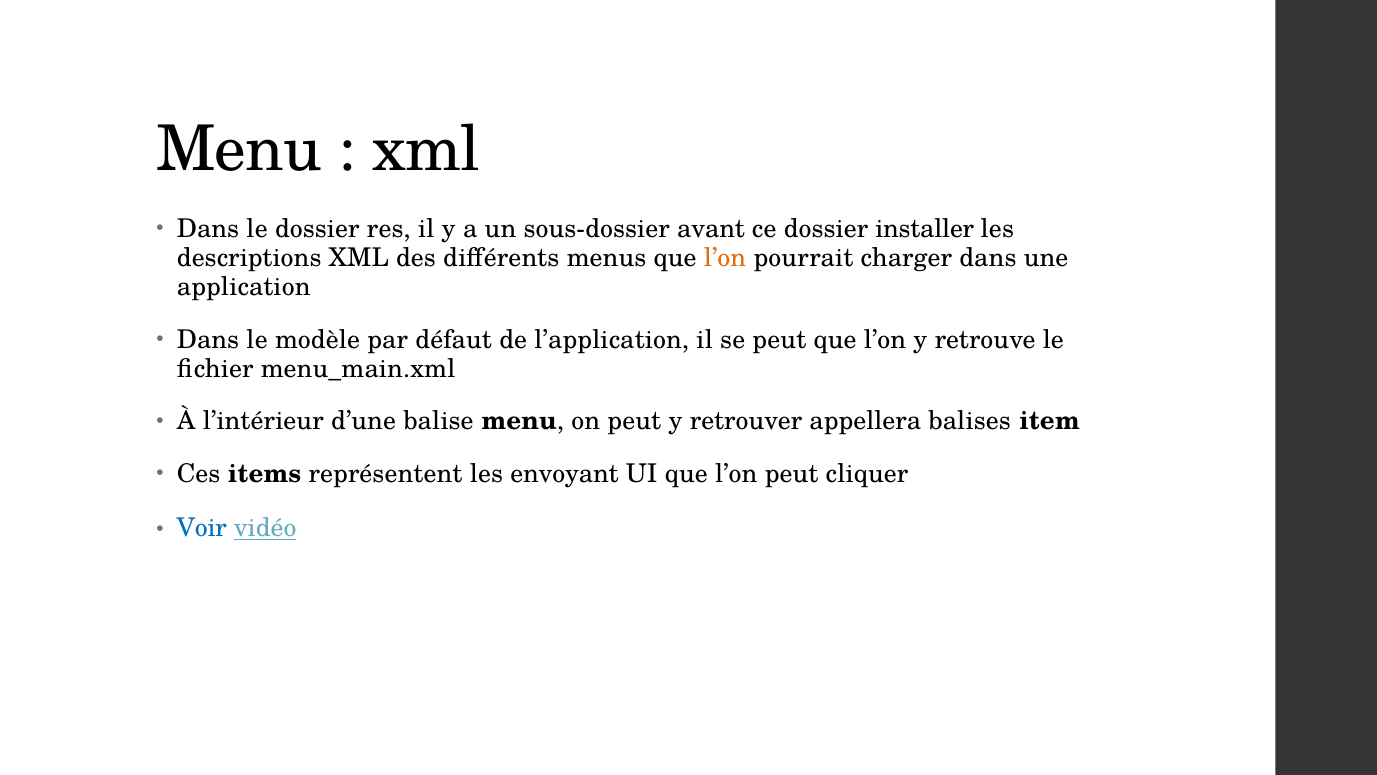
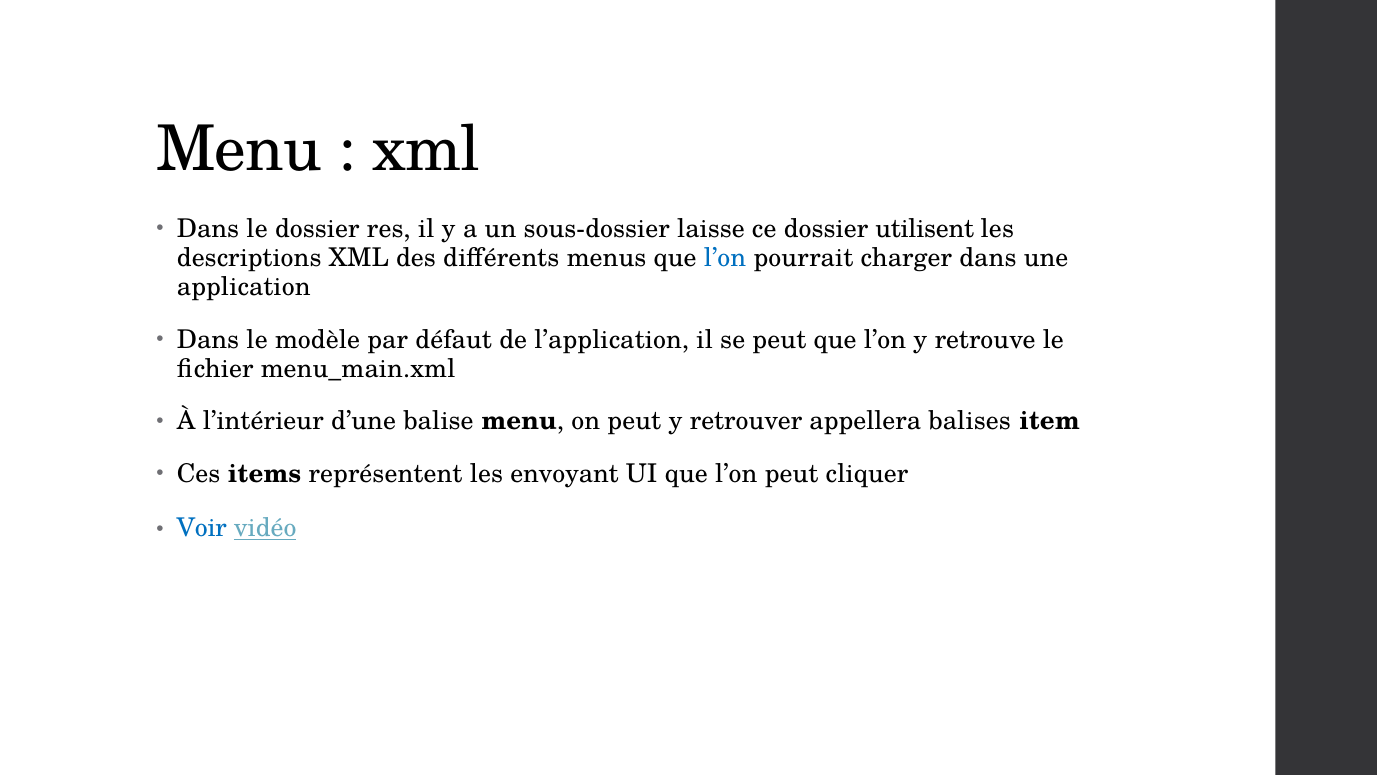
avant: avant -> laisse
installer: installer -> utilisent
l’on at (725, 258) colour: orange -> blue
